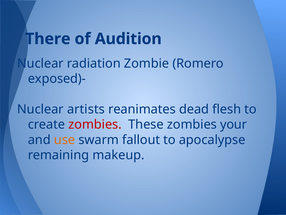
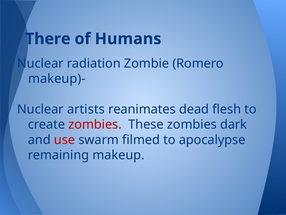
Audition: Audition -> Humans
exposed)-: exposed)- -> makeup)-
your: your -> dark
use colour: orange -> red
fallout: fallout -> filmed
